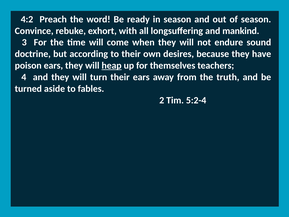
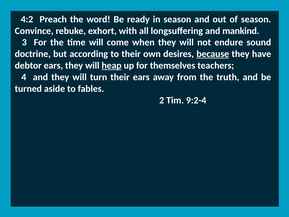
because underline: none -> present
poison: poison -> debtor
5:2-4: 5:2-4 -> 9:2-4
